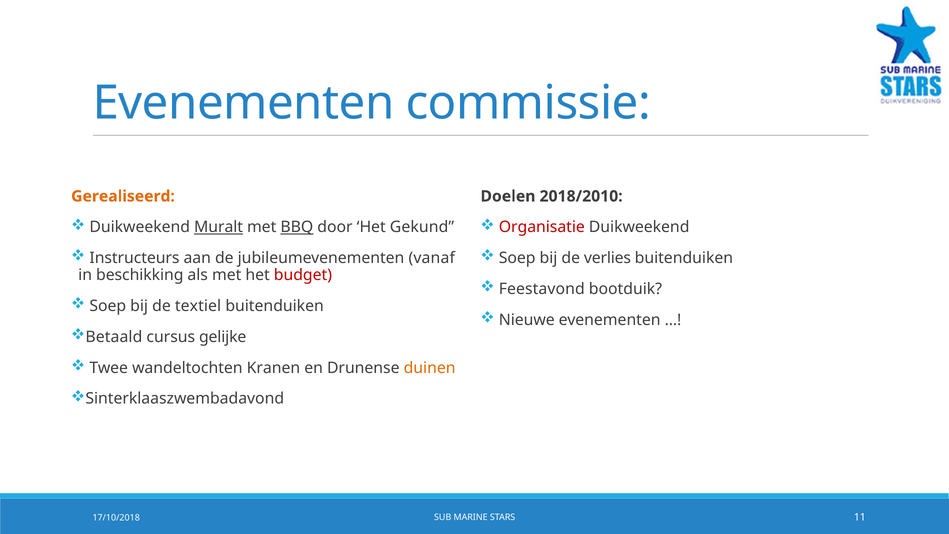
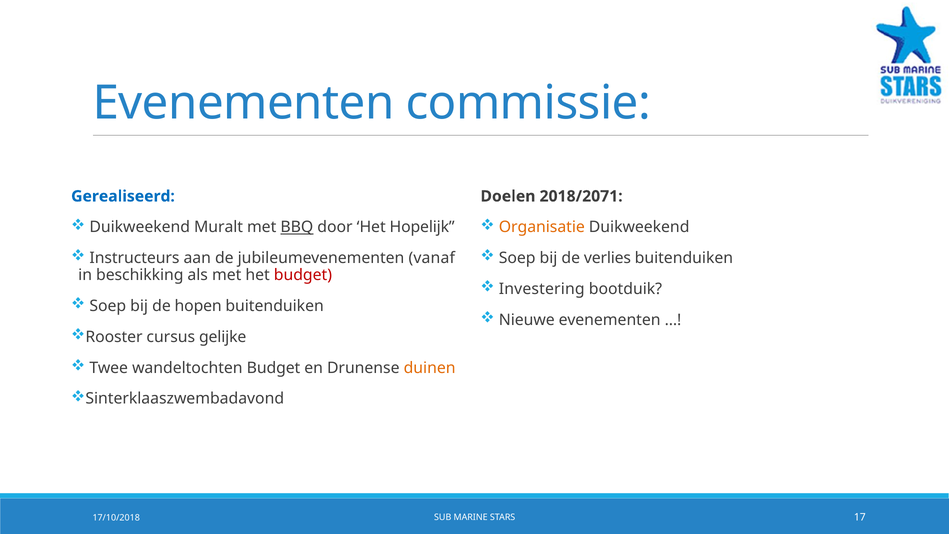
Gerealiseerd colour: orange -> blue
2018/2010: 2018/2010 -> 2018/2071
Muralt underline: present -> none
Gekund: Gekund -> Hopelijk
Organisatie colour: red -> orange
Feestavond: Feestavond -> Investering
textiel: textiel -> hopen
Betaald: Betaald -> Rooster
wandeltochten Kranen: Kranen -> Budget
11: 11 -> 17
